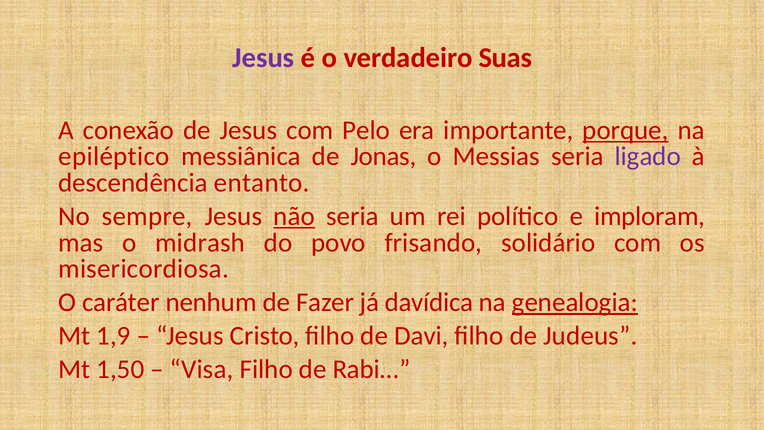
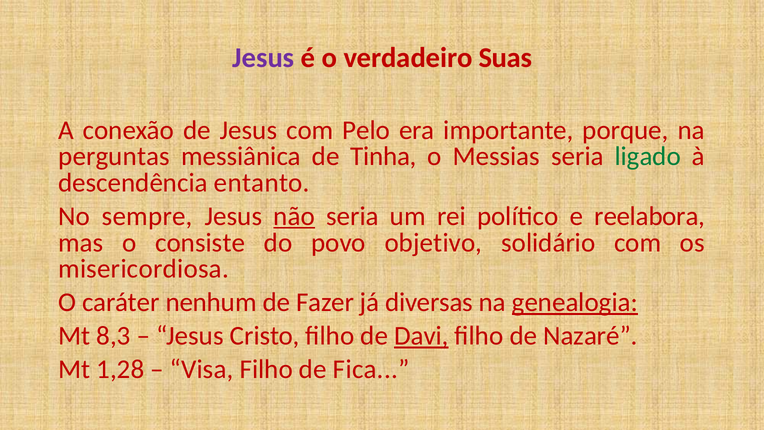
porque underline: present -> none
epiléptico: epiléptico -> perguntas
Jonas: Jonas -> Tinha
ligado colour: purple -> green
imploram: imploram -> reelabora
midrash: midrash -> consiste
frisando: frisando -> objetivo
davídica: davídica -> diversas
1,9: 1,9 -> 8,3
Davi underline: none -> present
Judeus: Judeus -> Nazaré
1,50: 1,50 -> 1,28
Rabi: Rabi -> Fica
